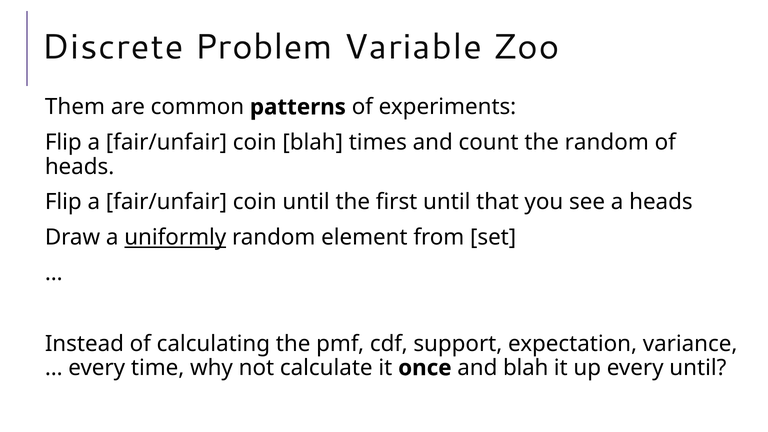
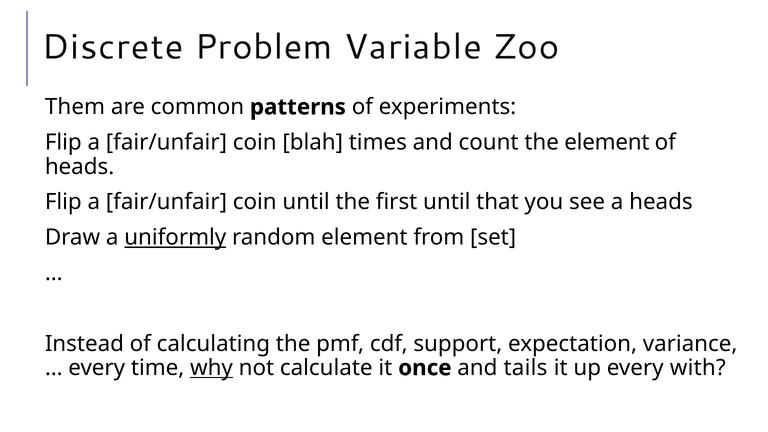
the random: random -> element
why underline: none -> present
and blah: blah -> tails
every until: until -> with
